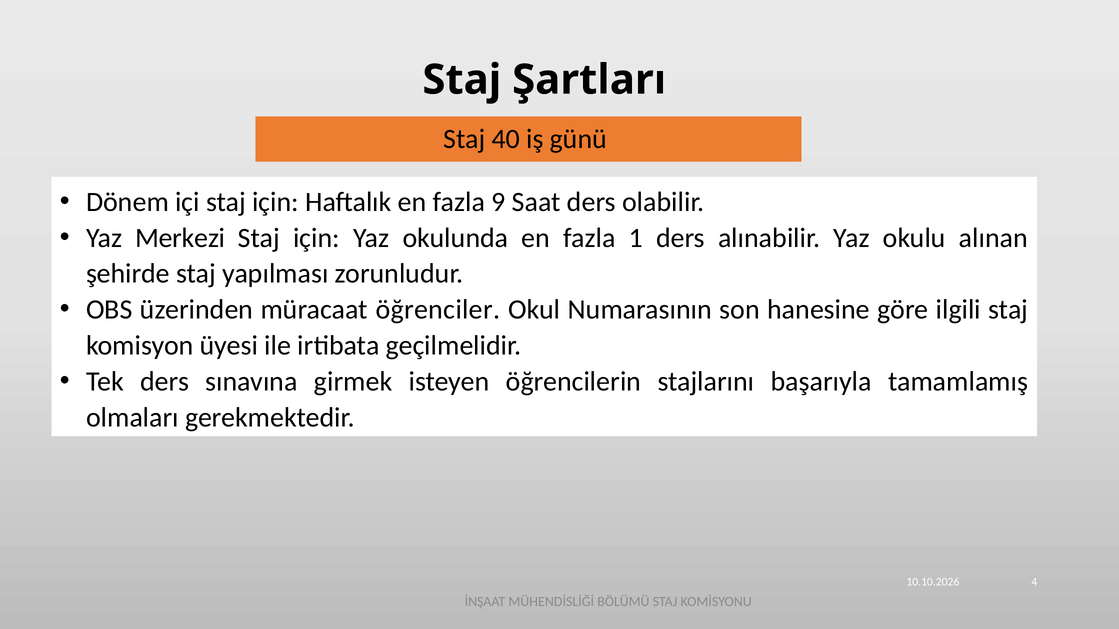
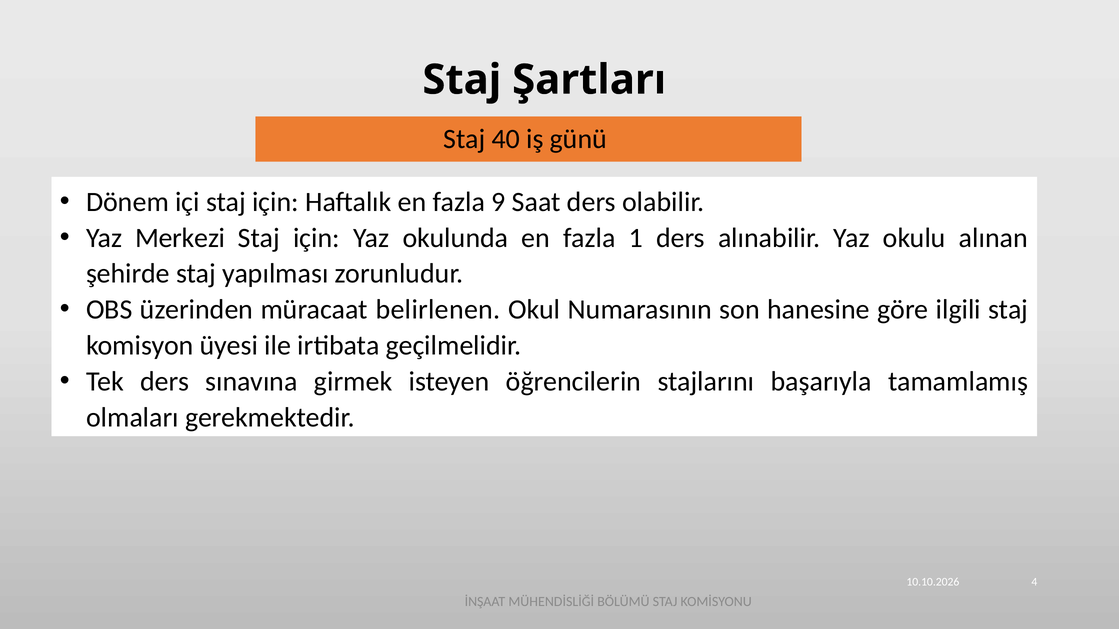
öğrenciler: öğrenciler -> belirlenen
